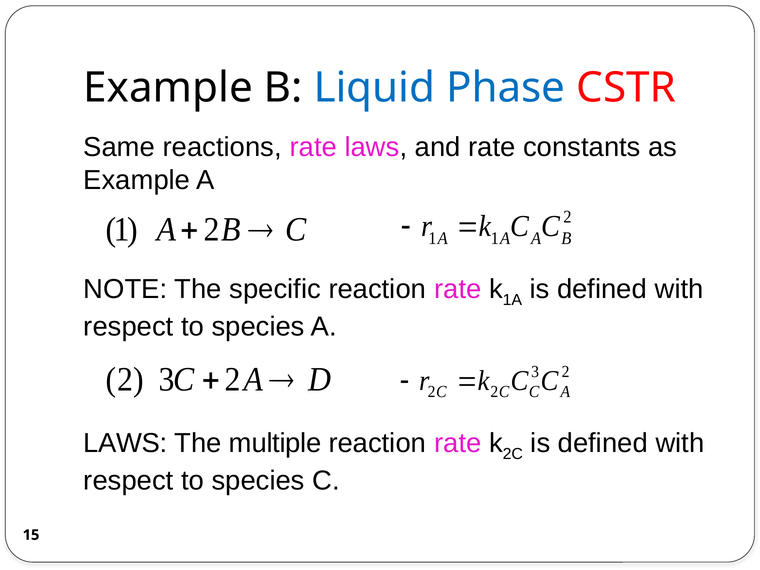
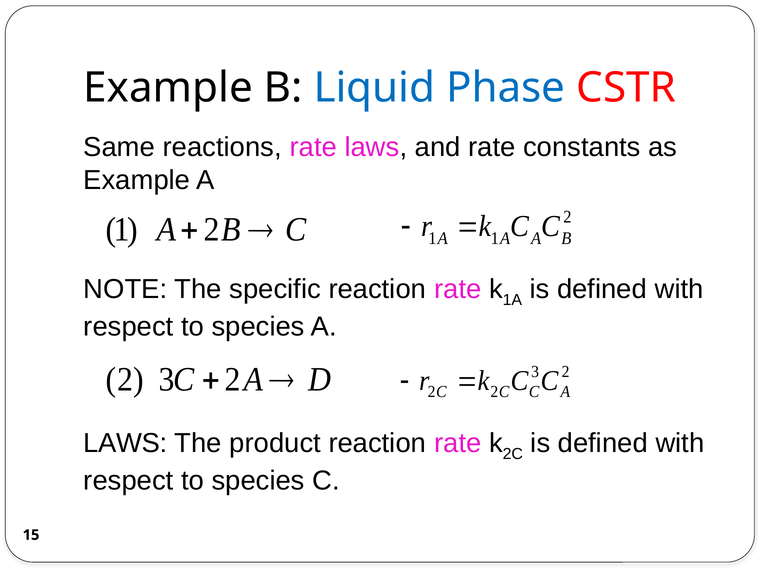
multiple: multiple -> product
